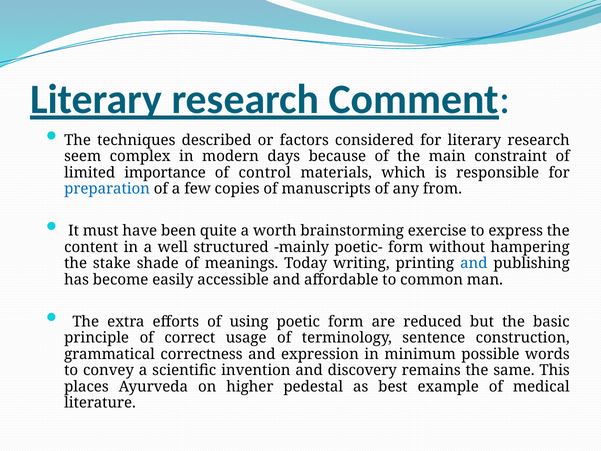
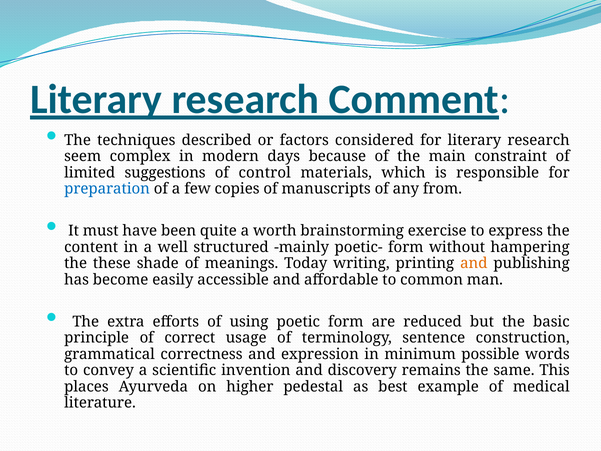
importance: importance -> suggestions
stake: stake -> these
and at (474, 263) colour: blue -> orange
